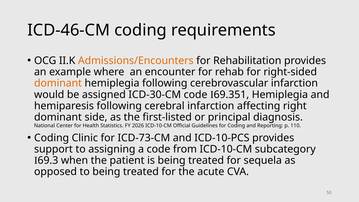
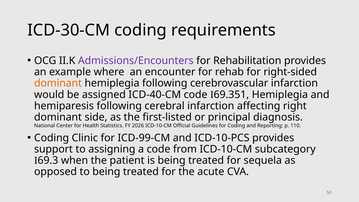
ICD-46-CM: ICD-46-CM -> ICD-30-CM
Admissions/Encounters colour: orange -> purple
ICD-30-CM: ICD-30-CM -> ICD-40-CM
ICD-73-CM: ICD-73-CM -> ICD-99-CM
